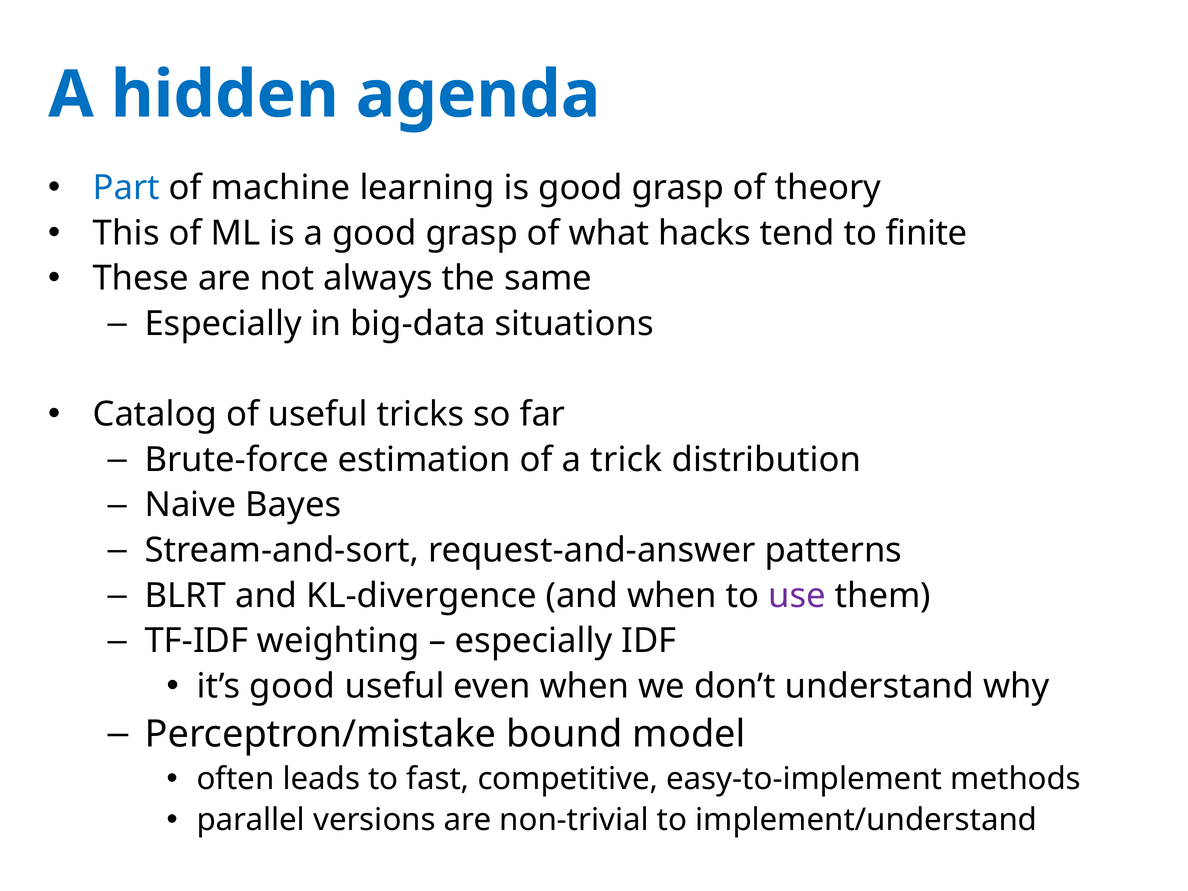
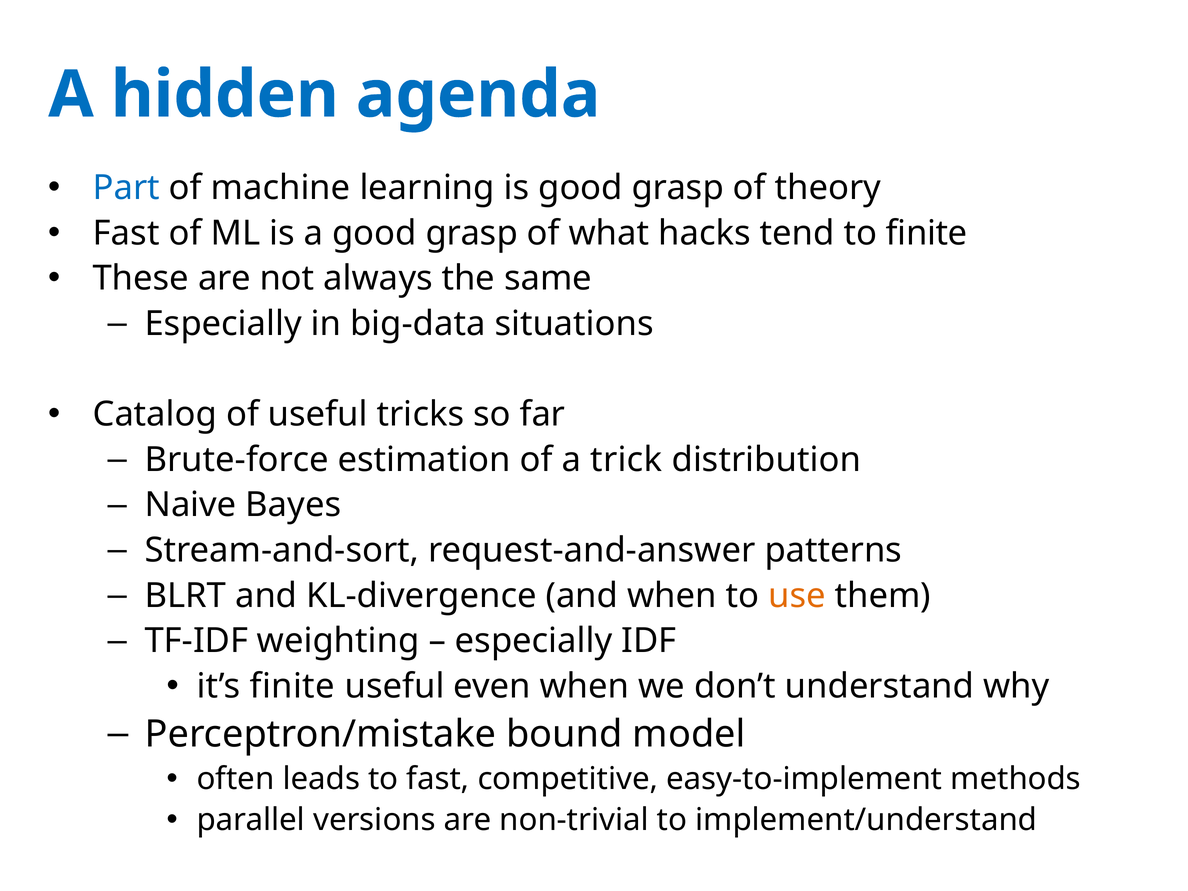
This at (126, 233): This -> Fast
use colour: purple -> orange
it’s good: good -> finite
